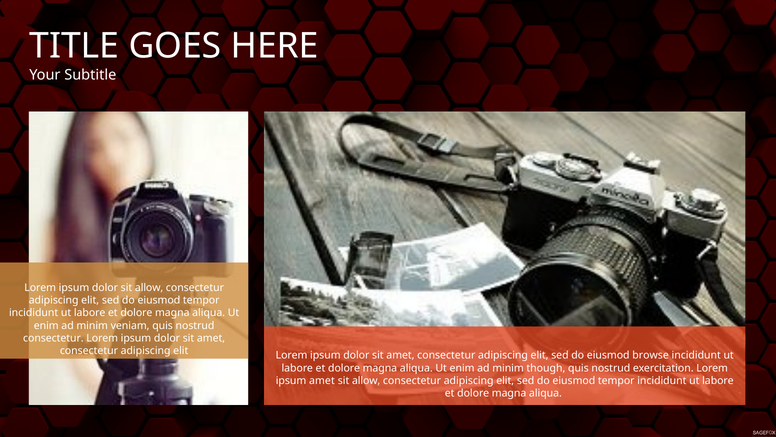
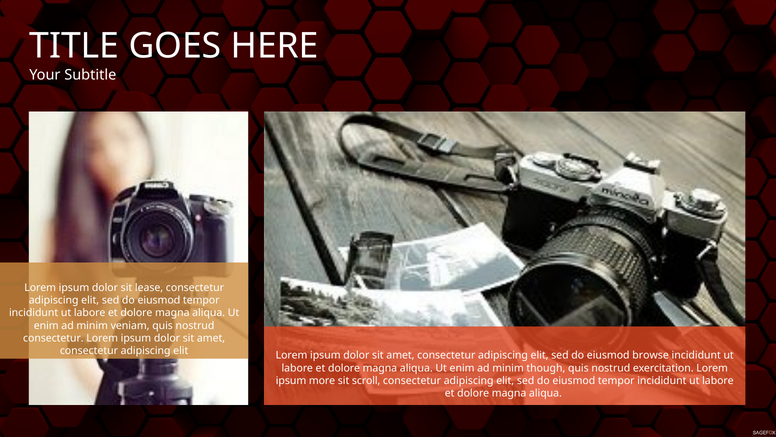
dolor sit allow: allow -> lease
ipsum amet: amet -> more
allow at (366, 380): allow -> scroll
